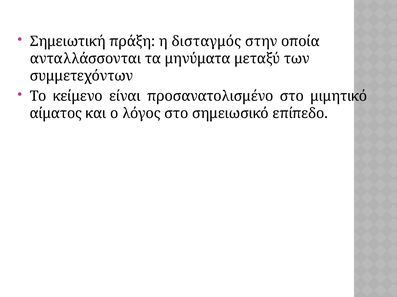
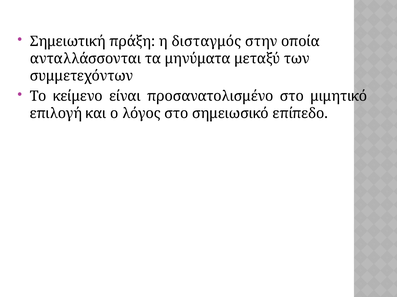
αίματος: αίματος -> επιλογή
